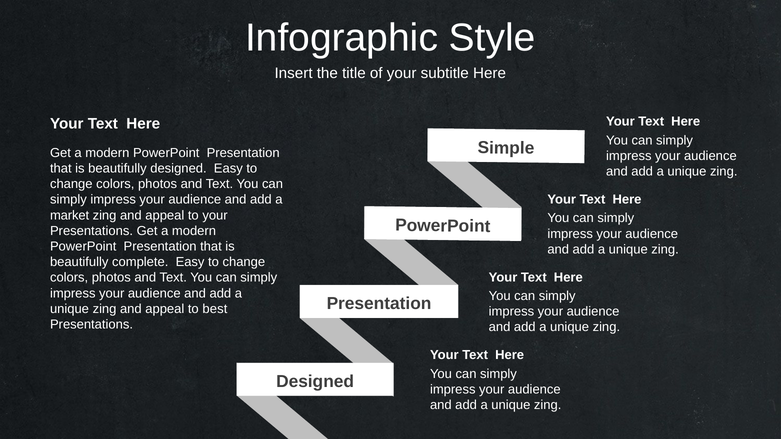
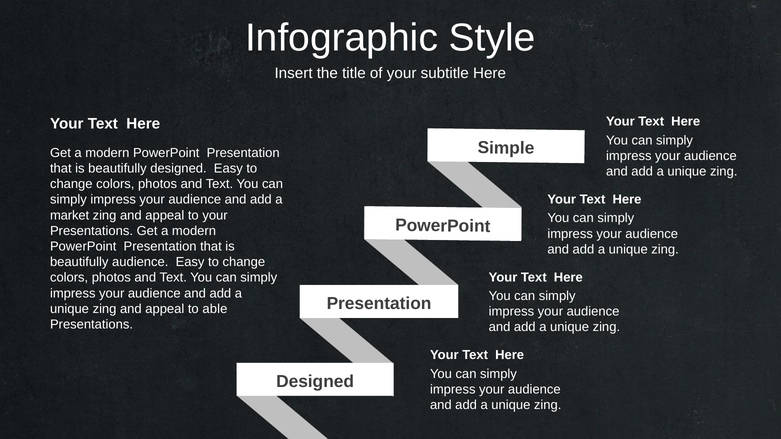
beautifully complete: complete -> audience
best: best -> able
